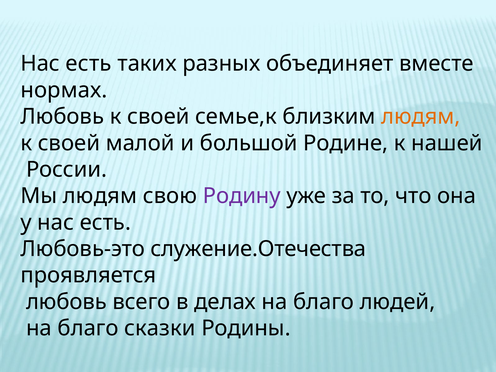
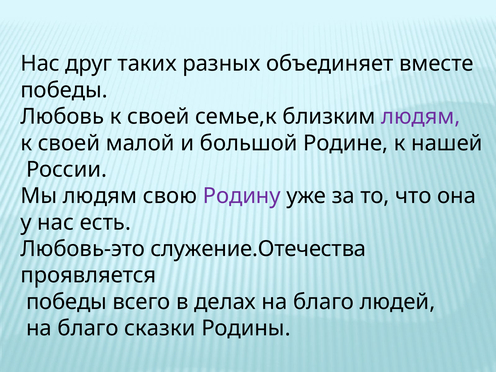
есть at (89, 64): есть -> друг
нормах at (64, 90): нормах -> победы
людям at (421, 117) colour: orange -> purple
любовь at (66, 302): любовь -> победы
